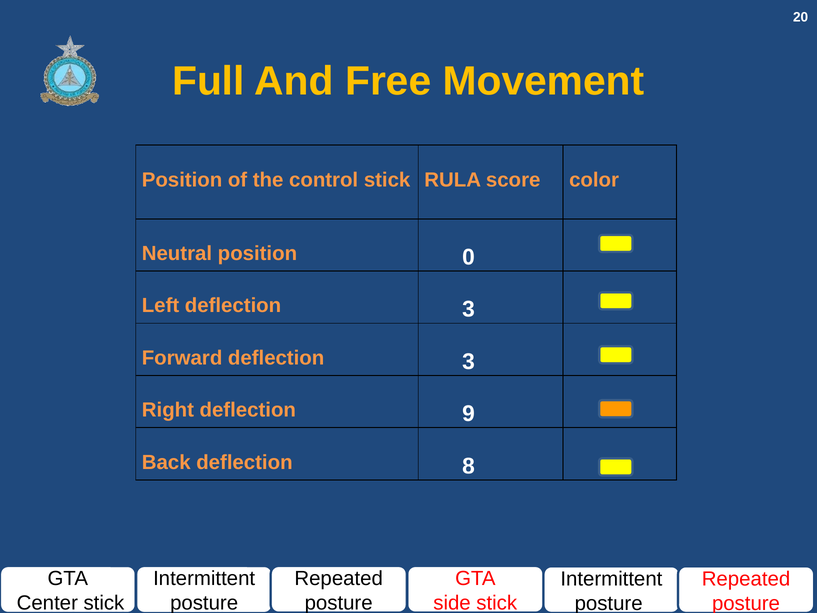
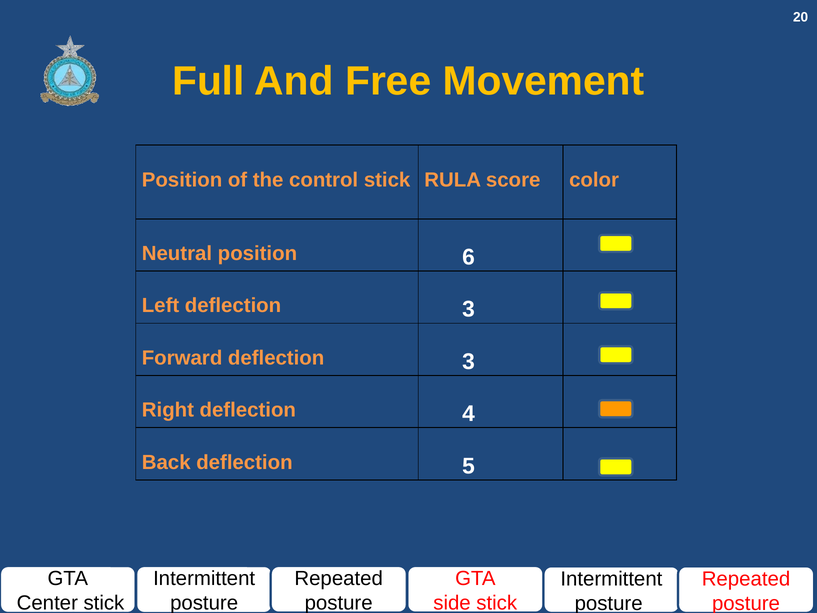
0: 0 -> 6
9: 9 -> 4
8: 8 -> 5
